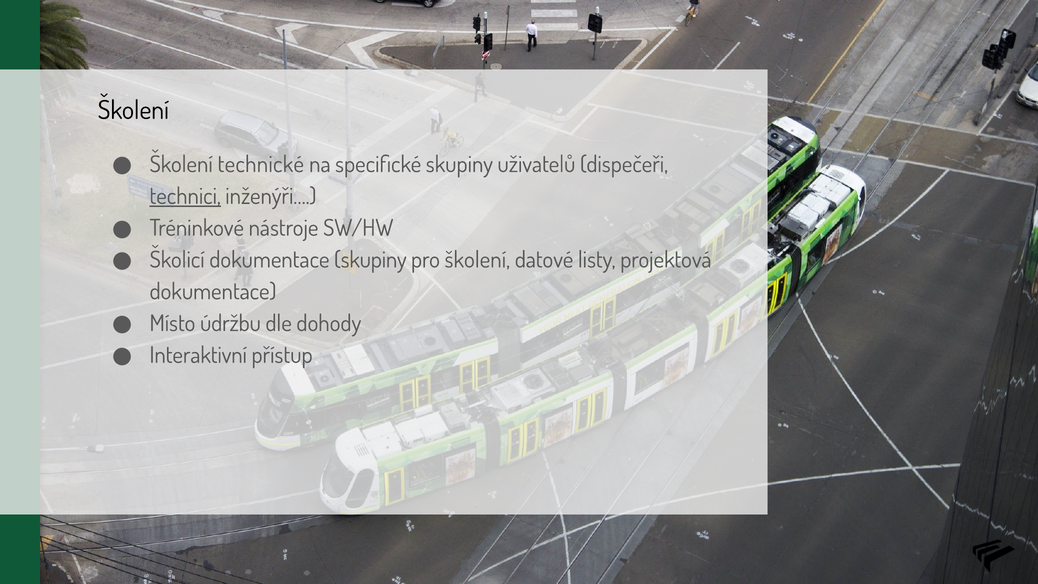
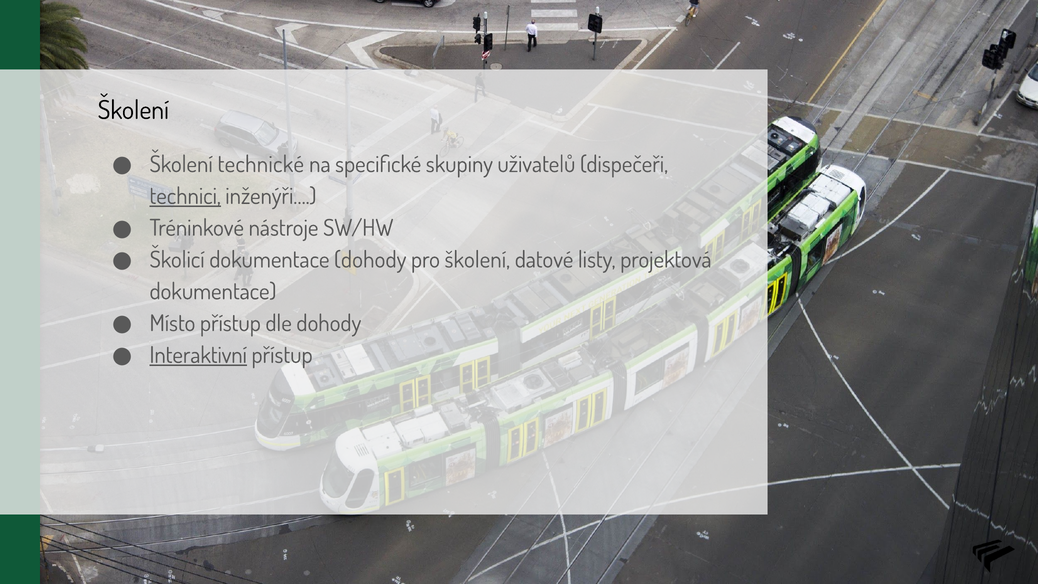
dokumentace skupiny: skupiny -> dohody
Místo údržbu: údržbu -> přístup
Interaktivní underline: none -> present
